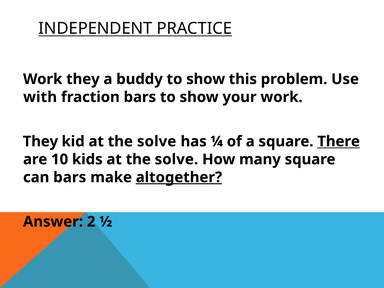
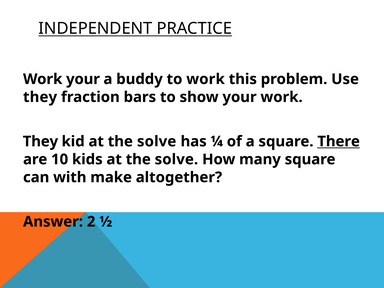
they at (83, 79): they -> your
buddy to show: show -> work
with at (40, 97): with -> they
can bars: bars -> with
altogether underline: present -> none
